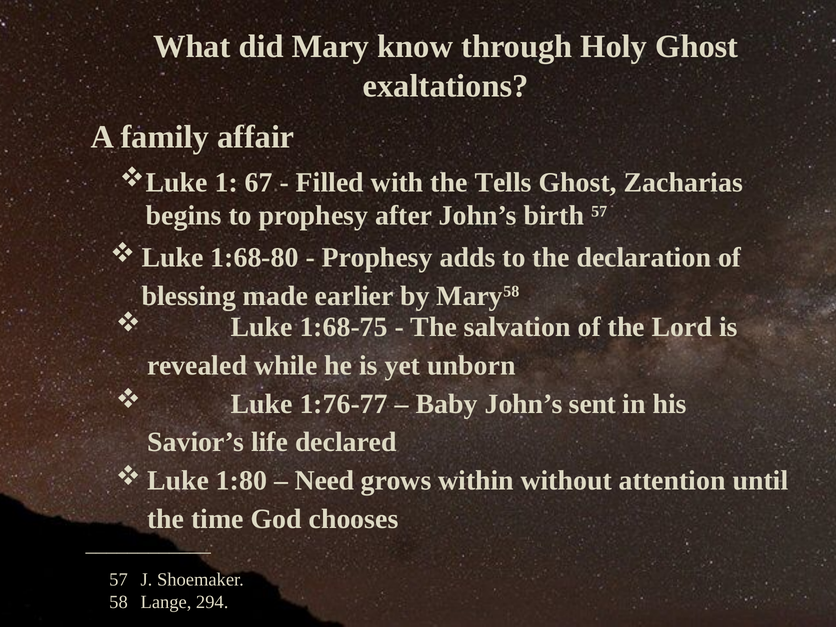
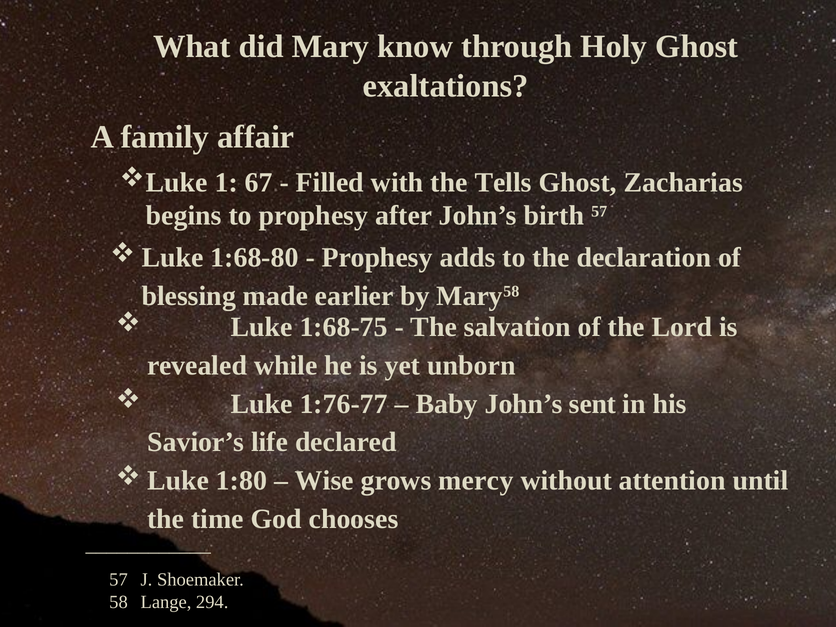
Need: Need -> Wise
within: within -> mercy
